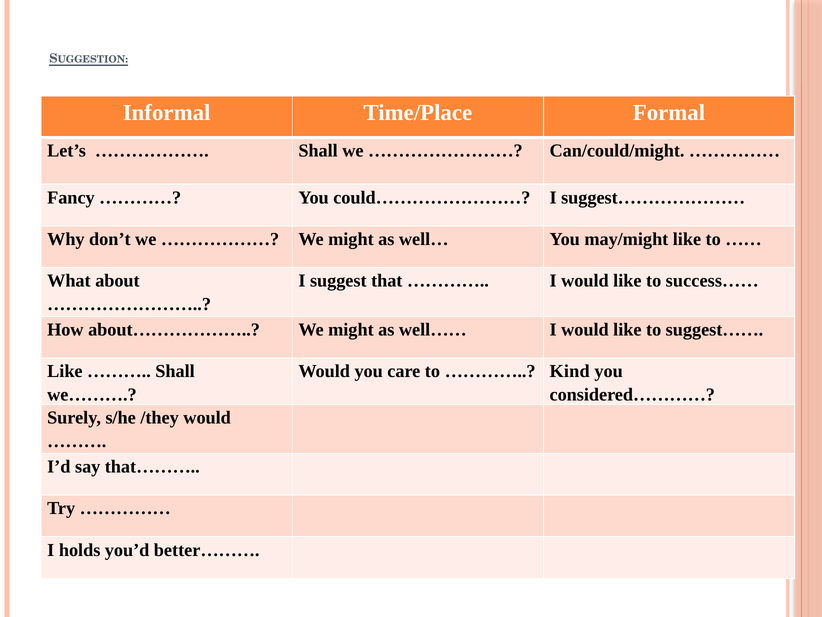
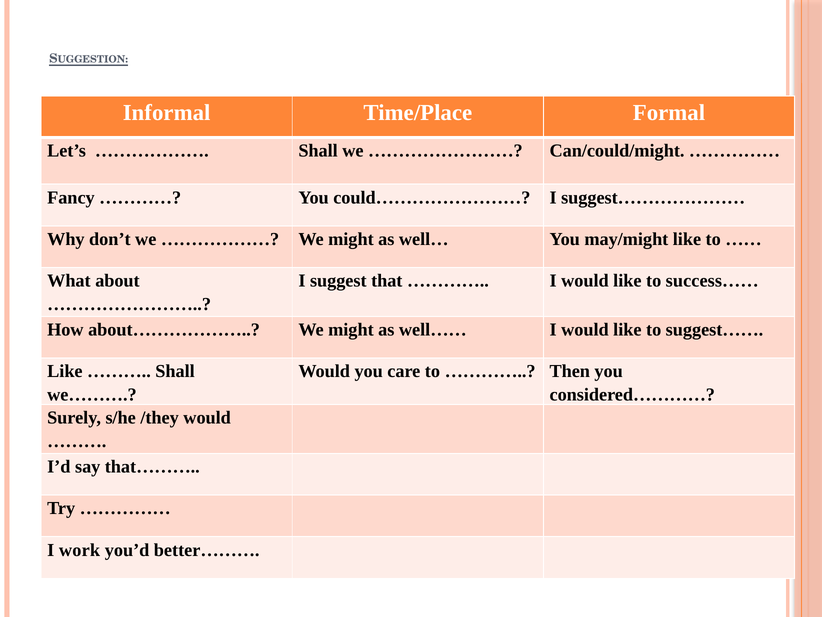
Kind: Kind -> Then
holds: holds -> work
